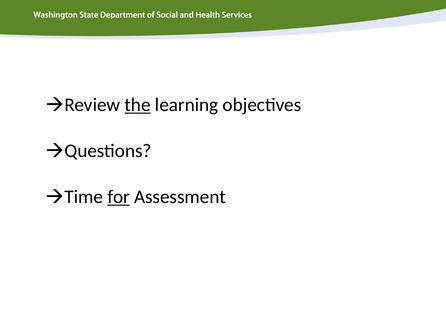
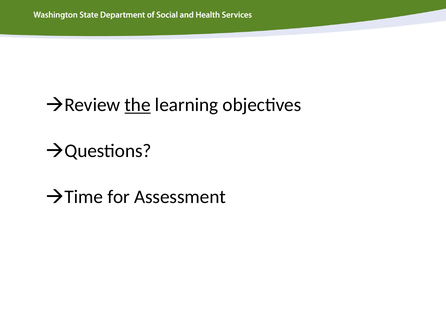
for underline: present -> none
